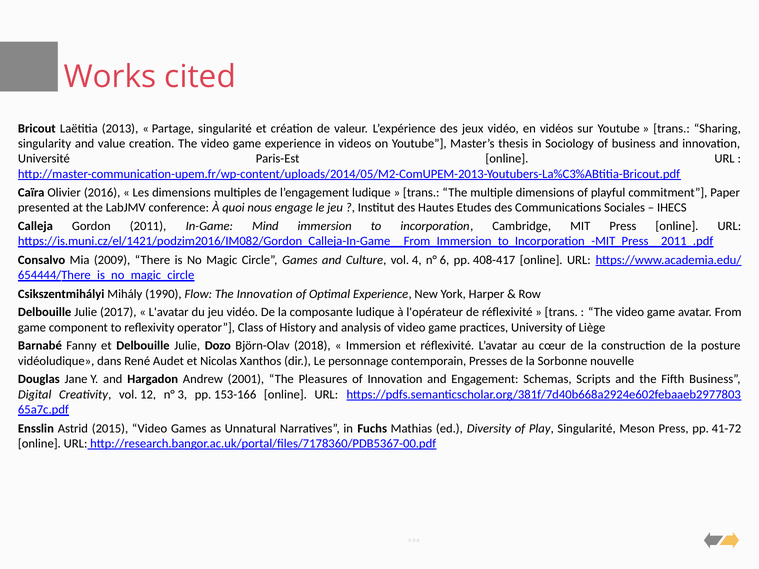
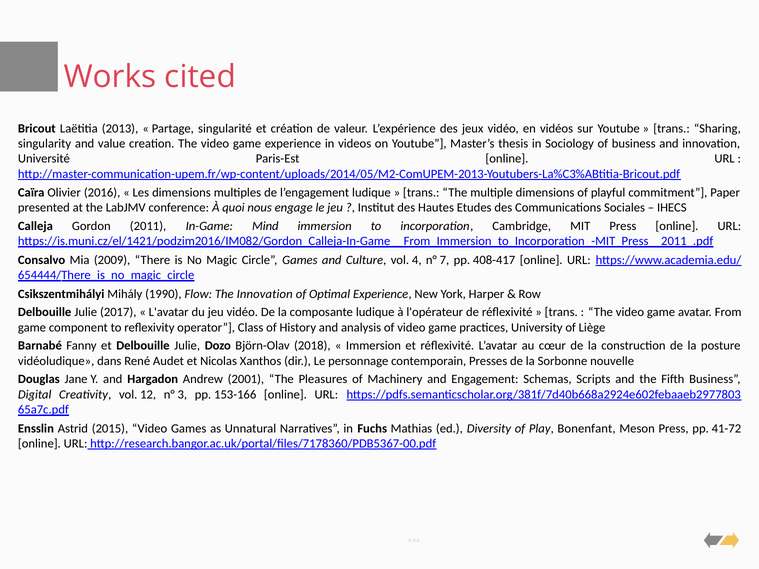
6: 6 -> 7
of Innovation: Innovation -> Machinery
Play Singularité: Singularité -> Bonenfant
